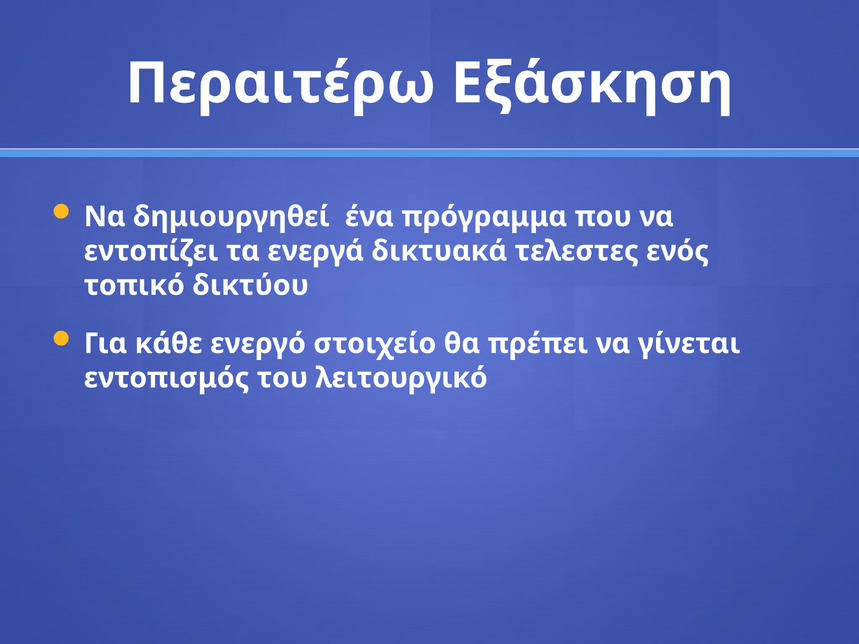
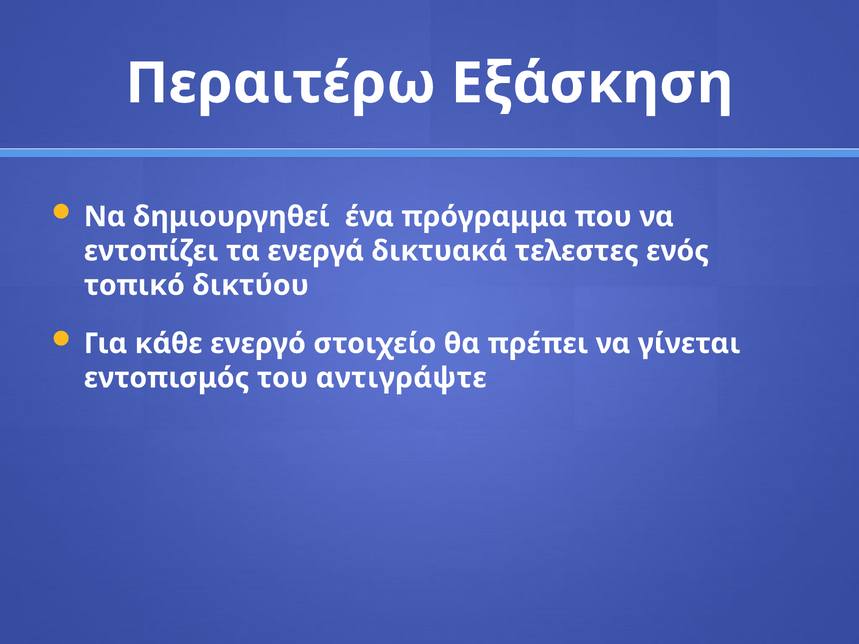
λειτουργικό: λειτουργικό -> αντιγράψτε
